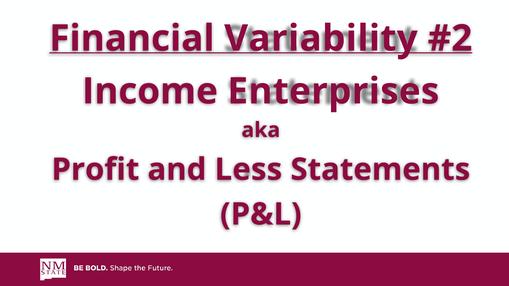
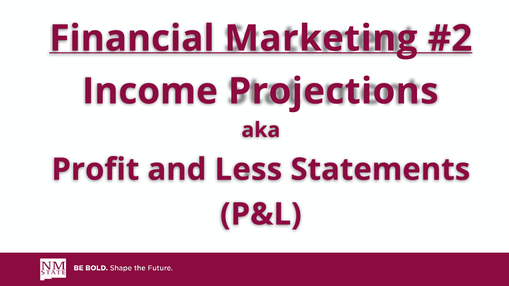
Variability: Variability -> Marketing
Enterprises: Enterprises -> Projections
